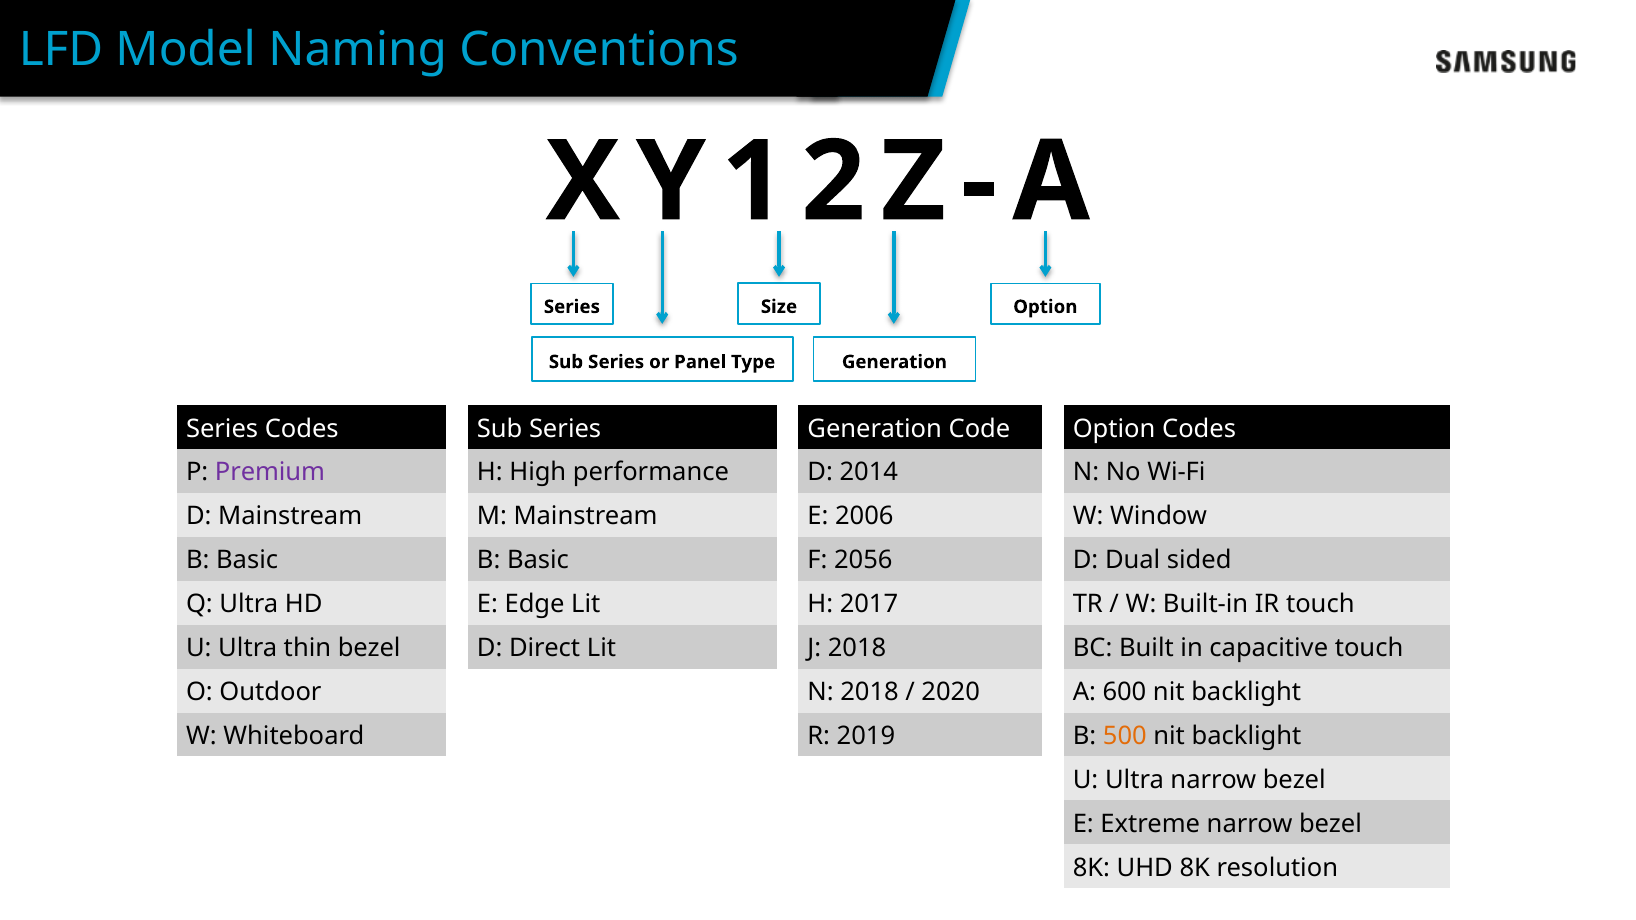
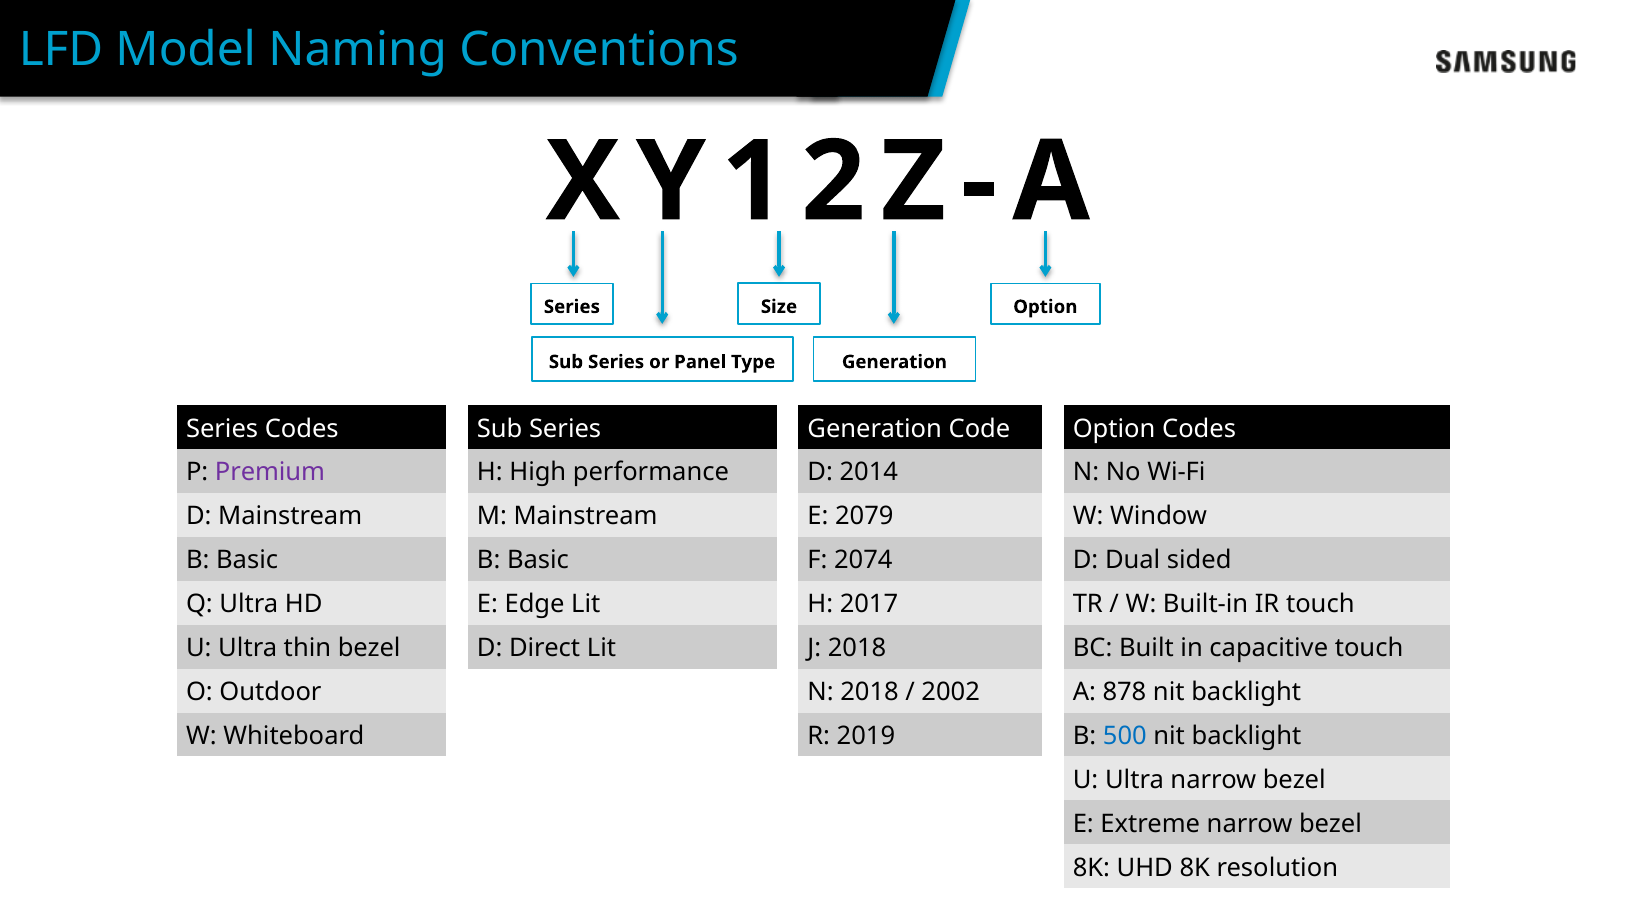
2006: 2006 -> 2079
2056: 2056 -> 2074
2020: 2020 -> 2002
600: 600 -> 878
500 colour: orange -> blue
